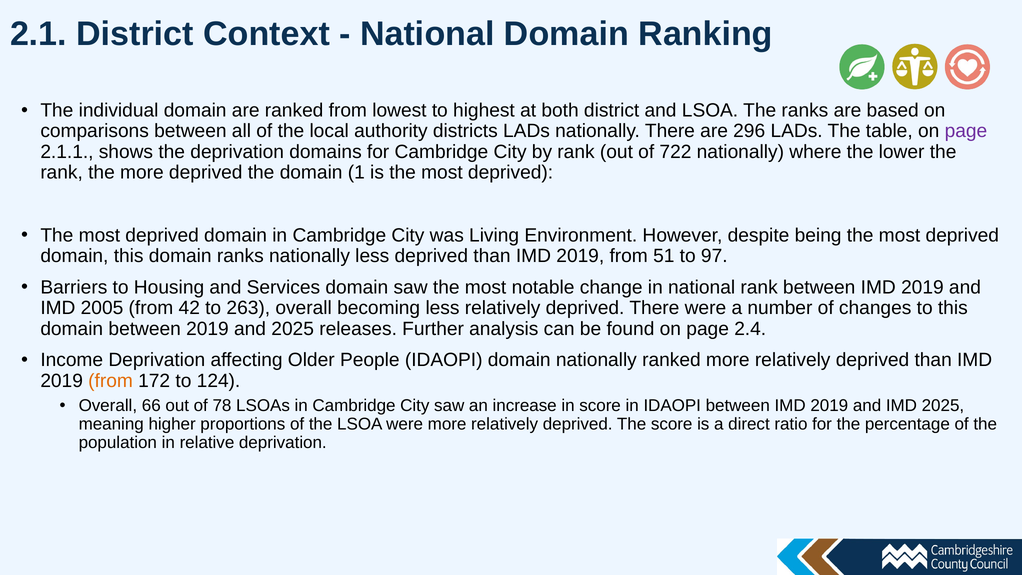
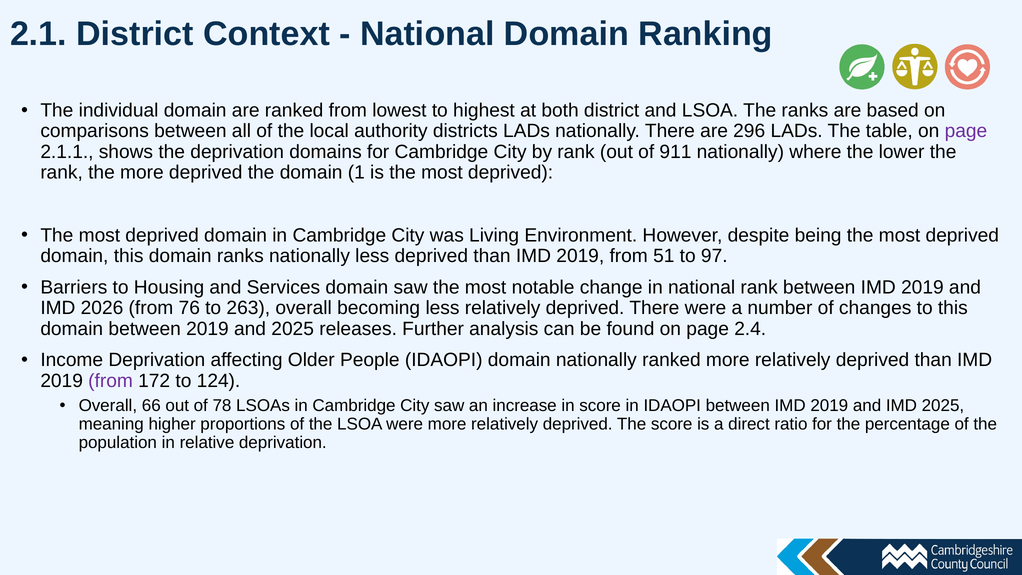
722: 722 -> 911
2005: 2005 -> 2026
42: 42 -> 76
from at (111, 381) colour: orange -> purple
